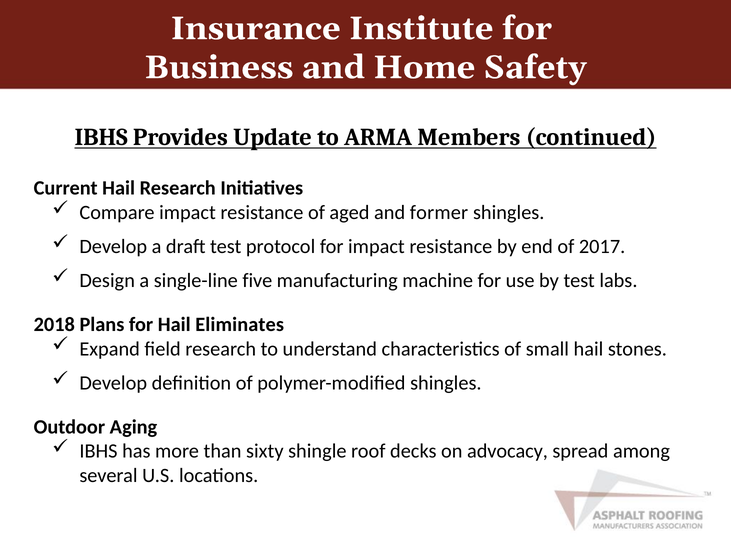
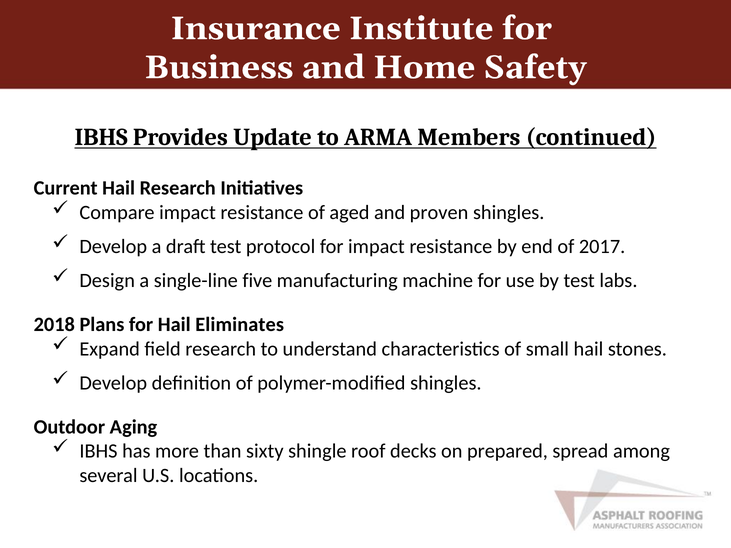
former: former -> proven
advocacy: advocacy -> prepared
